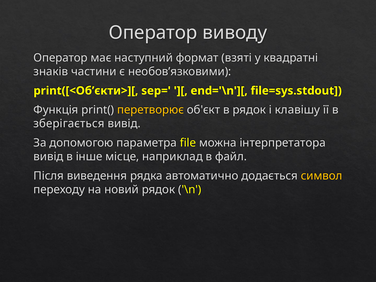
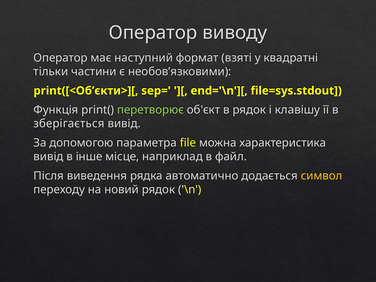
знаків: знаків -> тільки
перетворює colour: yellow -> light green
інтерпретатора: інтерпретатора -> характеристика
